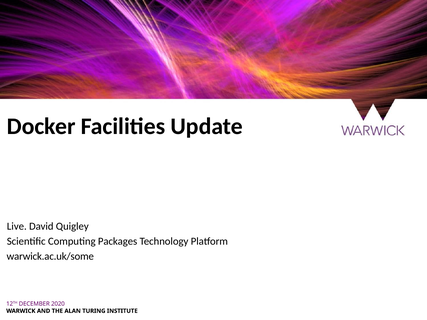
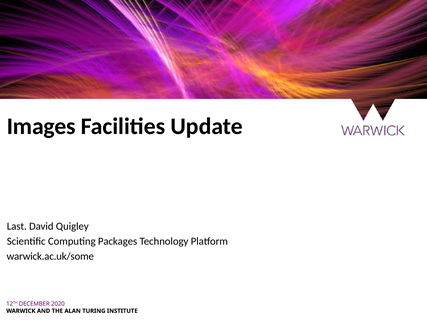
Docker: Docker -> Images
Live: Live -> Last
